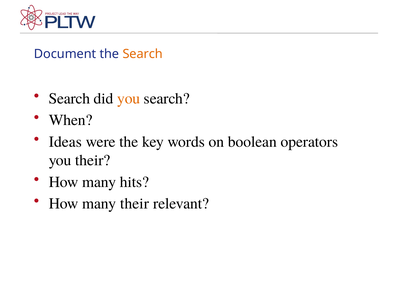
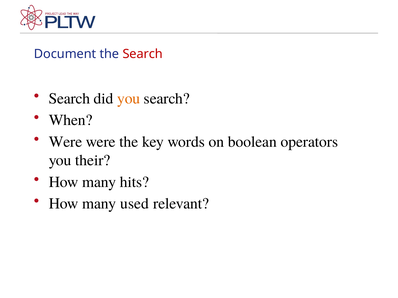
Search at (143, 54) colour: orange -> red
Ideas at (65, 142): Ideas -> Were
many their: their -> used
